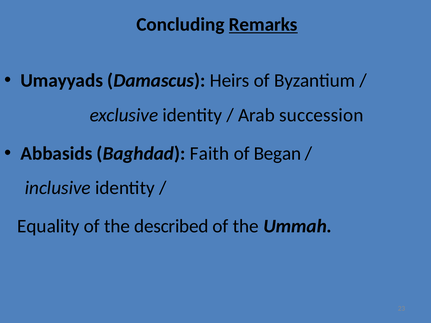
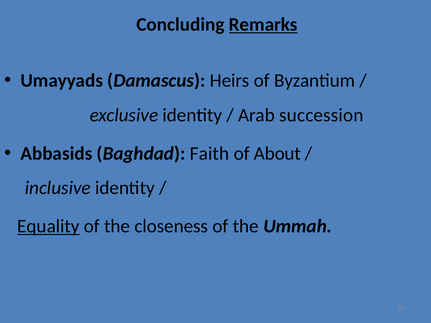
Began: Began -> About
Equality underline: none -> present
described: described -> closeness
